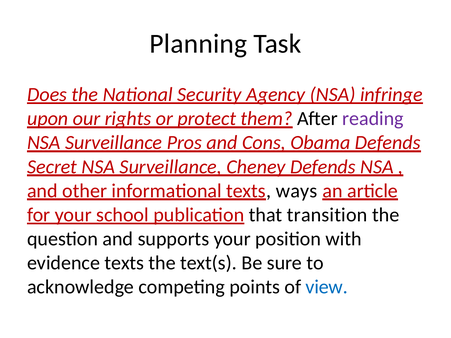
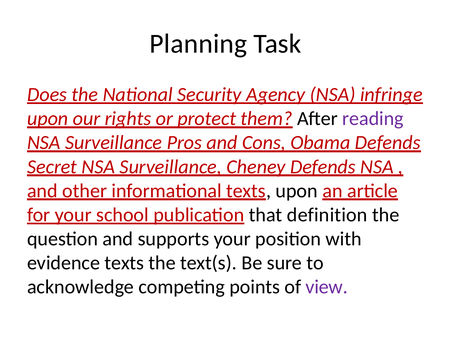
texts ways: ways -> upon
transition: transition -> definition
view colour: blue -> purple
